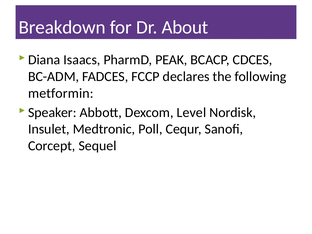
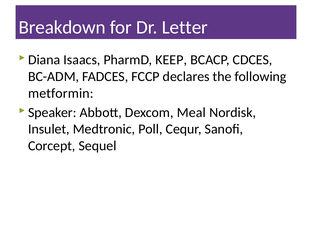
About: About -> Letter
PEAK: PEAK -> KEEP
Level: Level -> Meal
